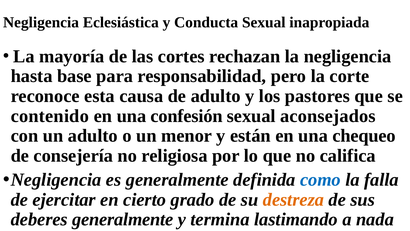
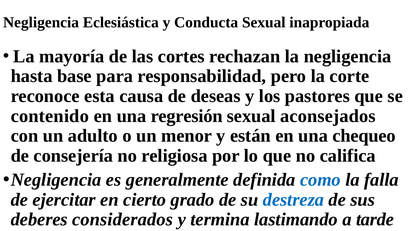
de adulto: adulto -> deseas
confesión: confesión -> regresión
destreza colour: orange -> blue
deberes generalmente: generalmente -> considerados
nada: nada -> tarde
